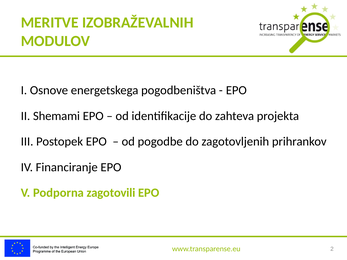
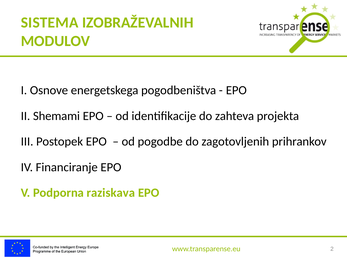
MERITVE: MERITVE -> SISTEMA
zagotovili: zagotovili -> raziskava
